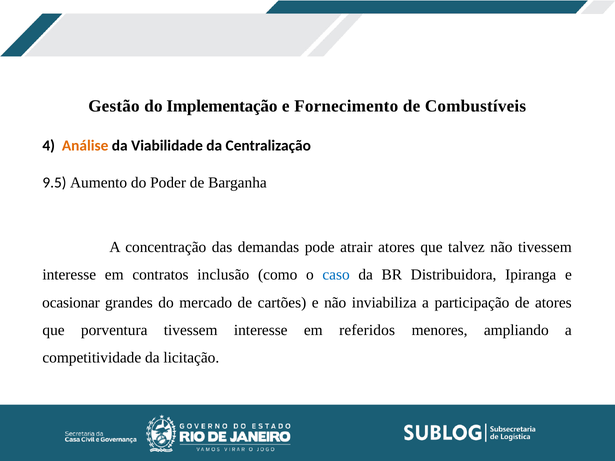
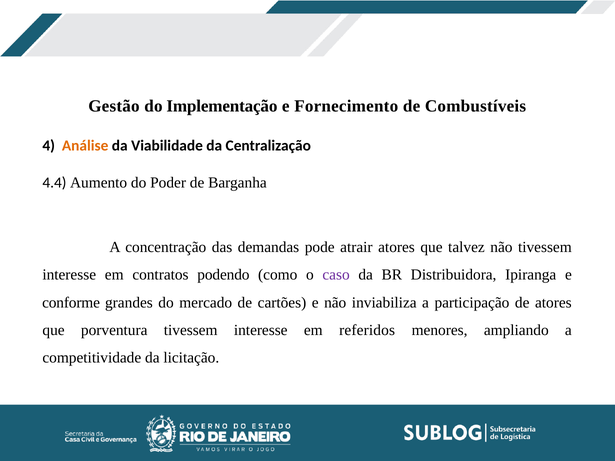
9.5: 9.5 -> 4.4
inclusão: inclusão -> podendo
caso colour: blue -> purple
ocasionar: ocasionar -> conforme
